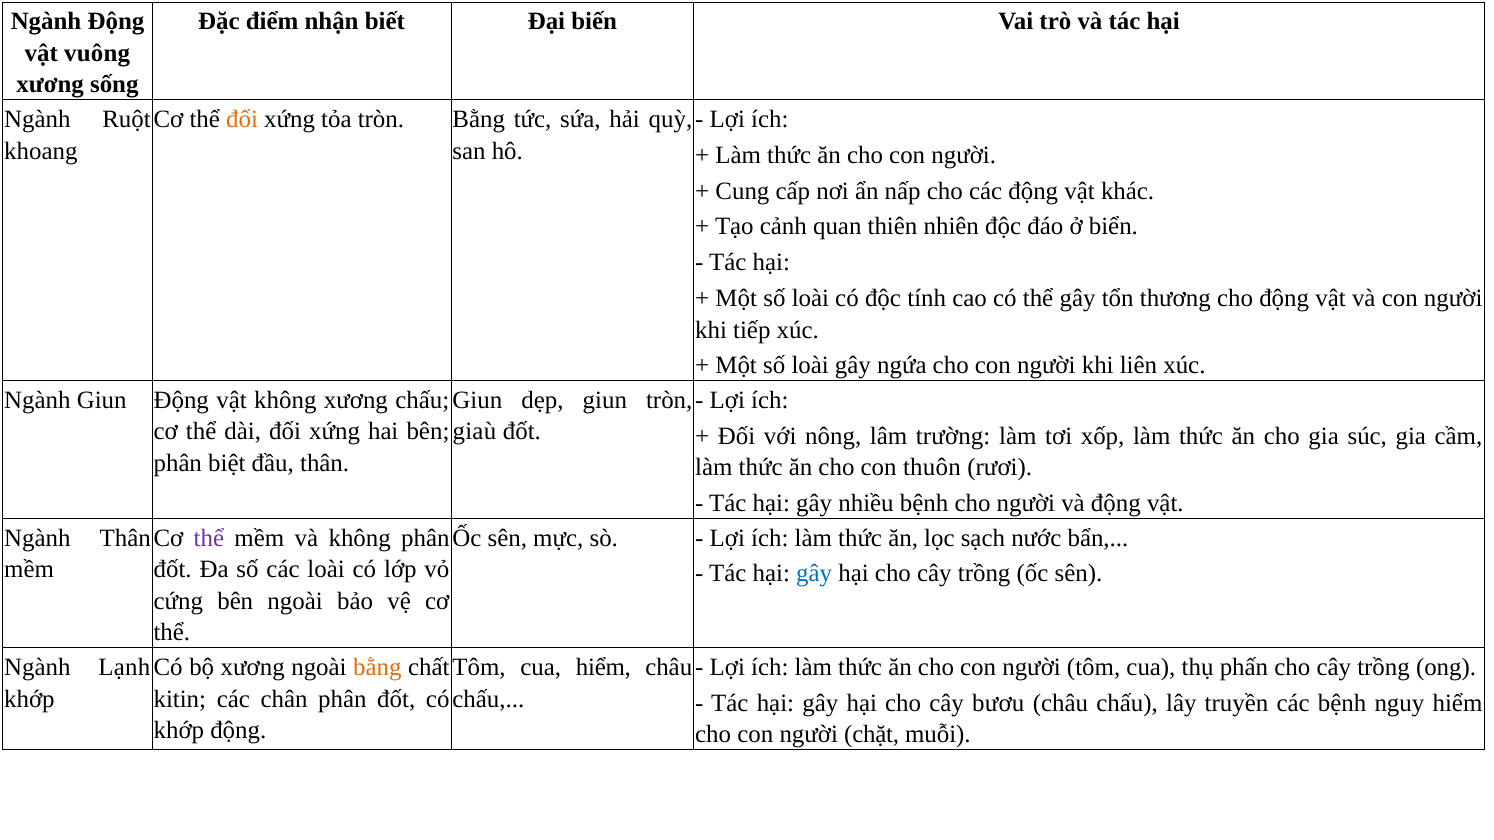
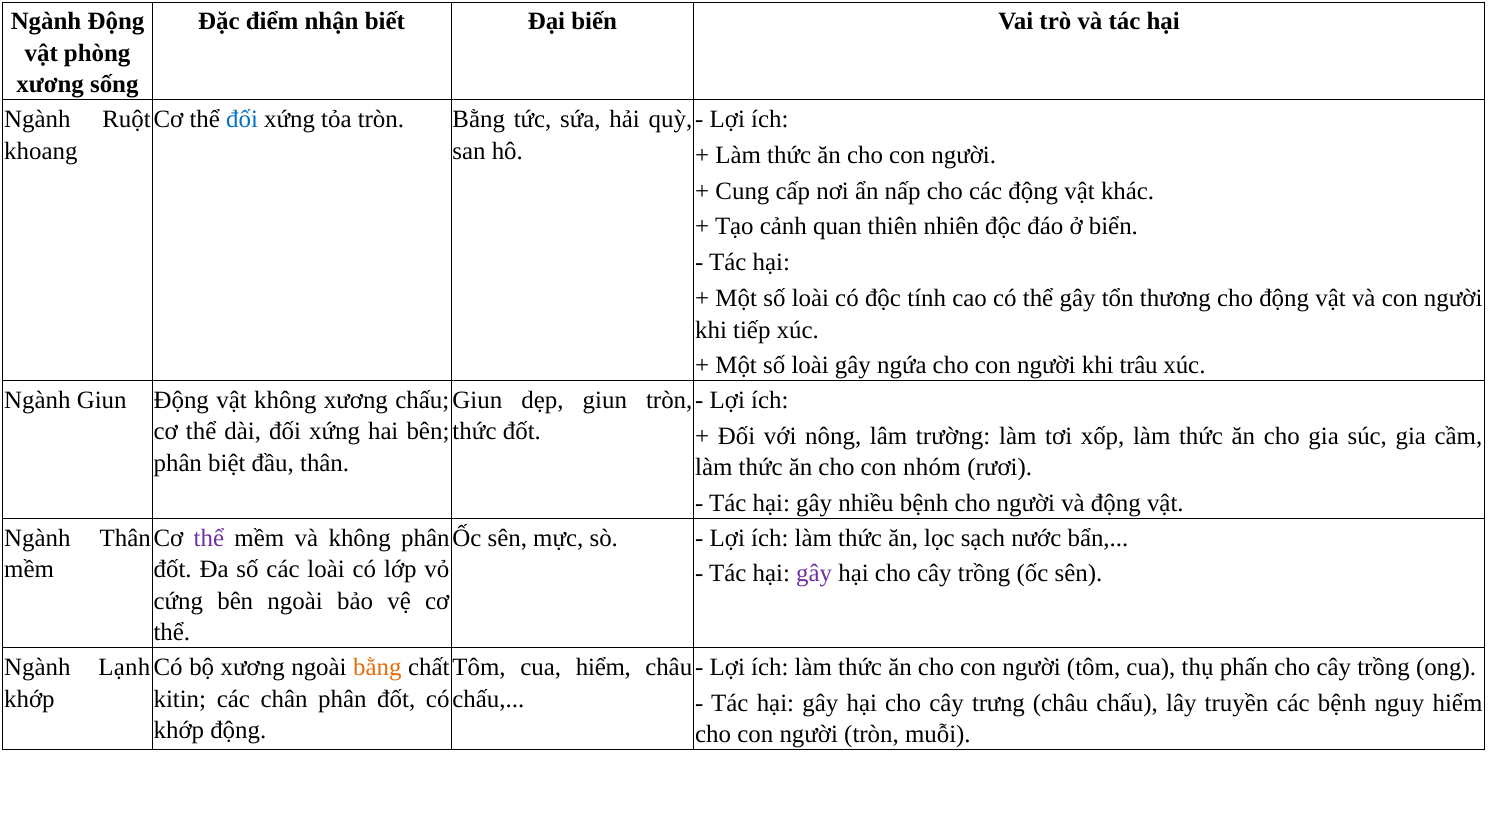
vuông: vuông -> phòng
đối at (242, 119) colour: orange -> blue
liên: liên -> trâu
giaù at (474, 432): giaù -> thức
thuôn: thuôn -> nhóm
gây at (814, 574) colour: blue -> purple
bươu: bươu -> trưng
người chặt: chặt -> tròn
